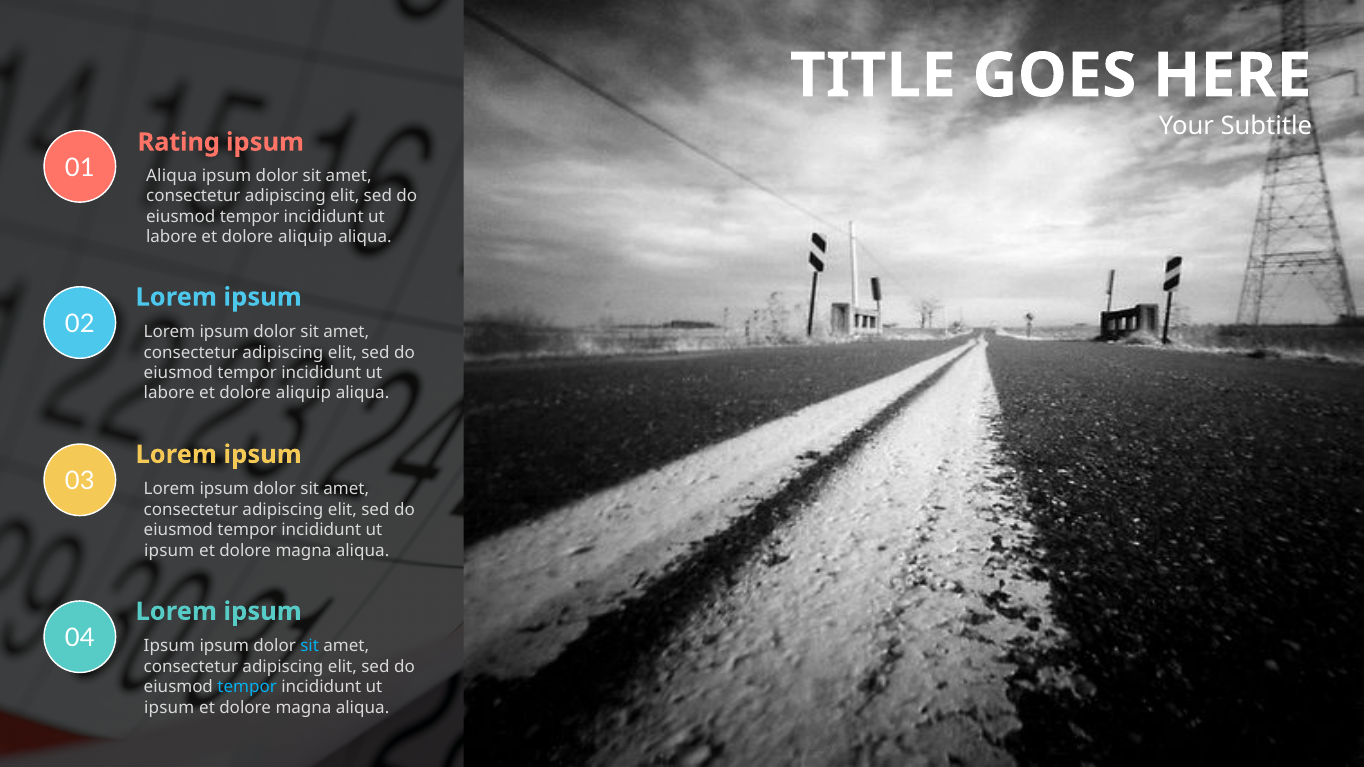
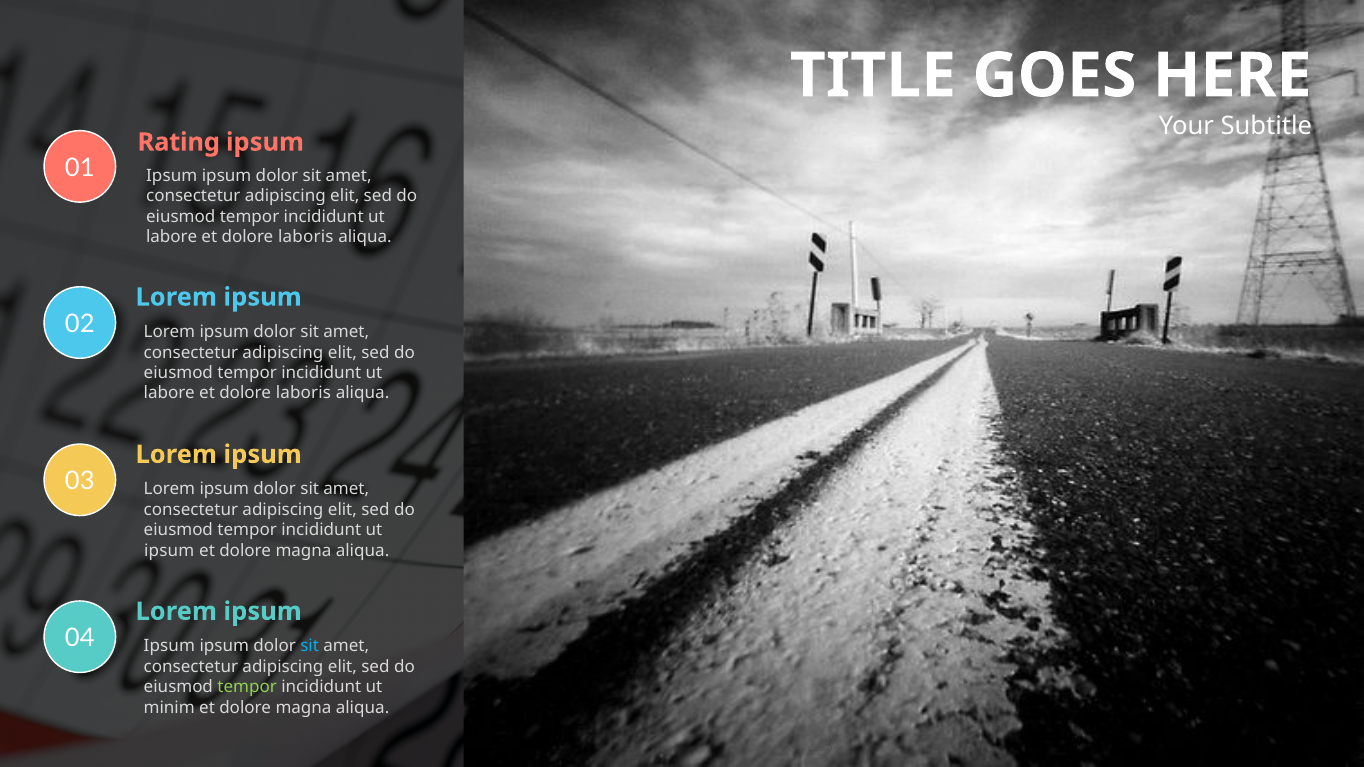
Aliqua at (172, 176): Aliqua -> Ipsum
aliquip at (306, 237): aliquip -> laboris
aliquip at (303, 393): aliquip -> laboris
tempor at (247, 687) colour: light blue -> light green
ipsum at (169, 708): ipsum -> minim
